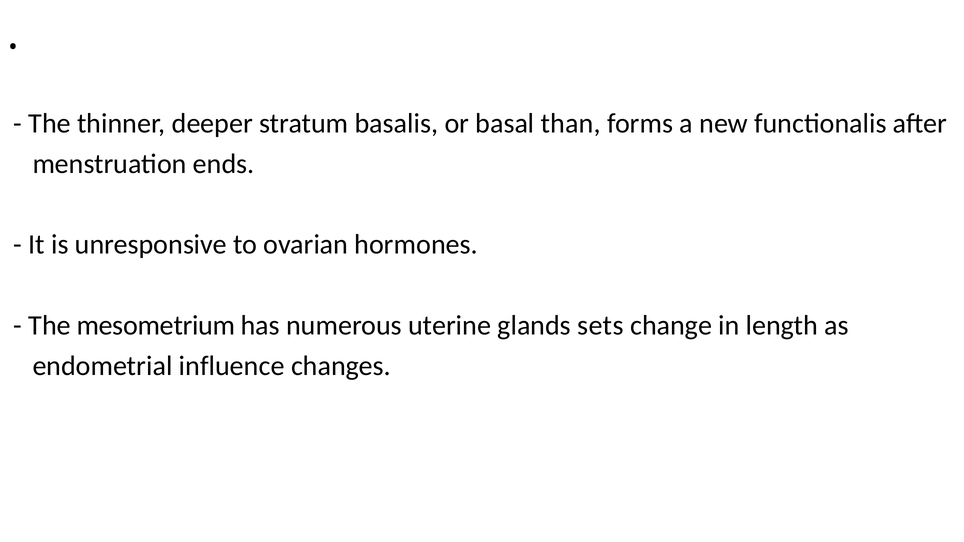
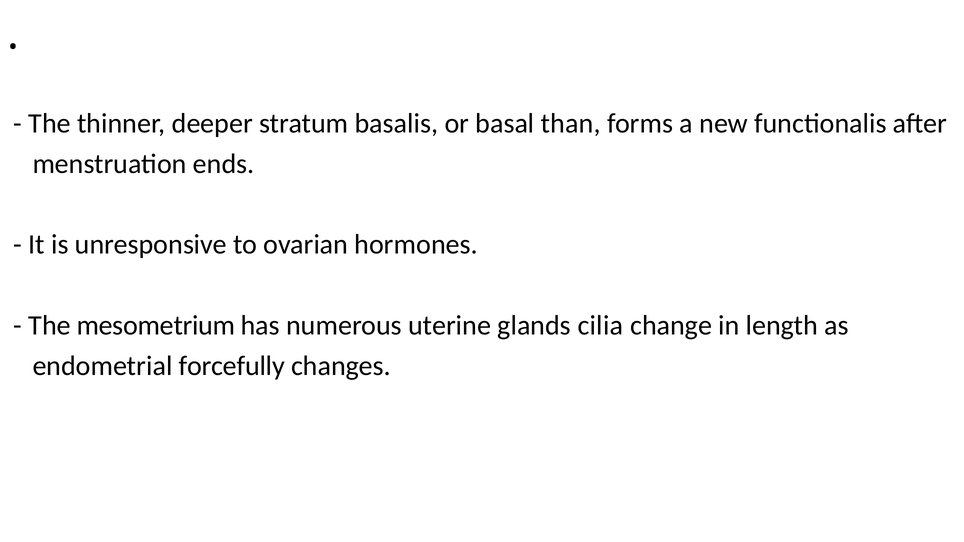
sets: sets -> cilia
influence: influence -> forcefully
